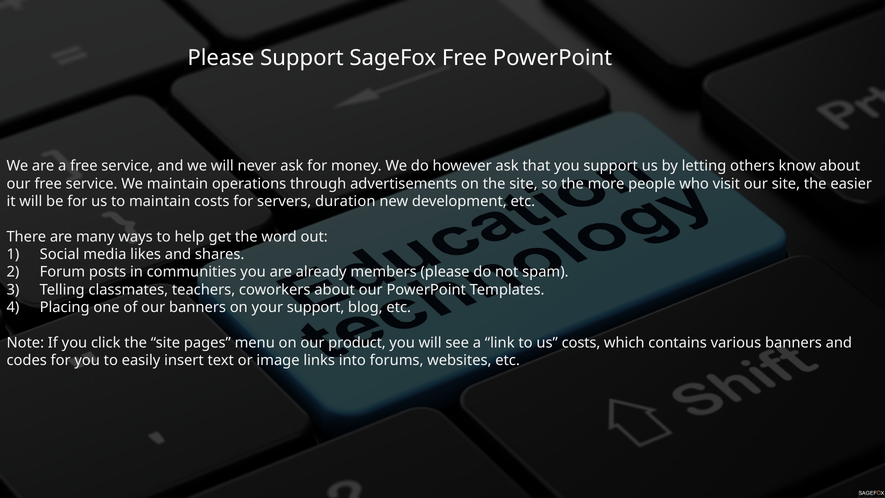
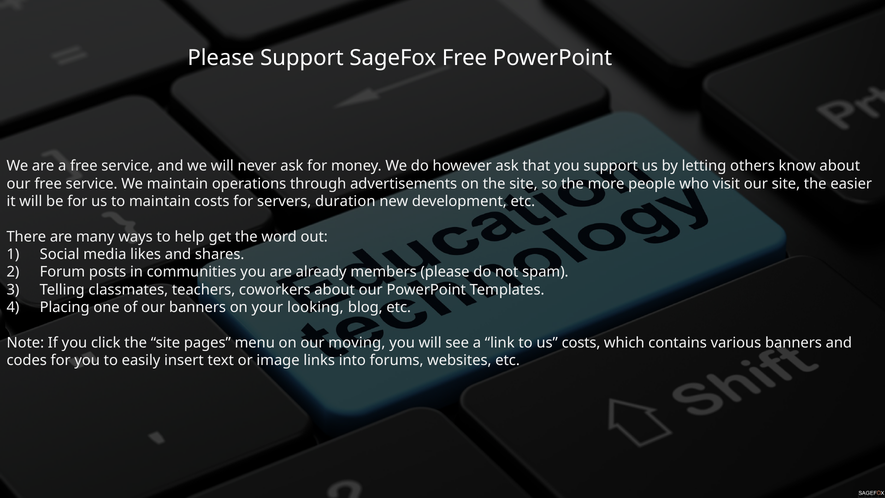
your support: support -> looking
product: product -> moving
